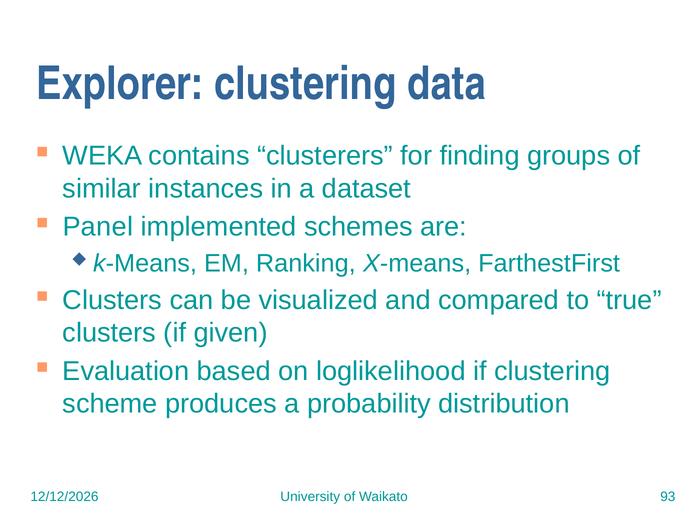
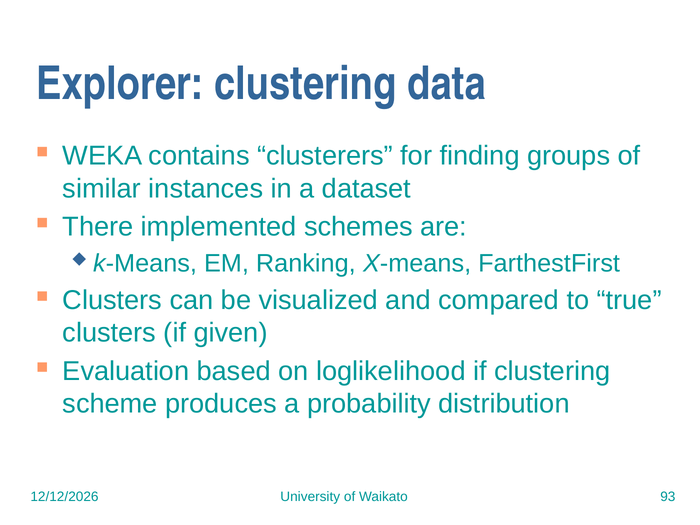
Panel: Panel -> There
